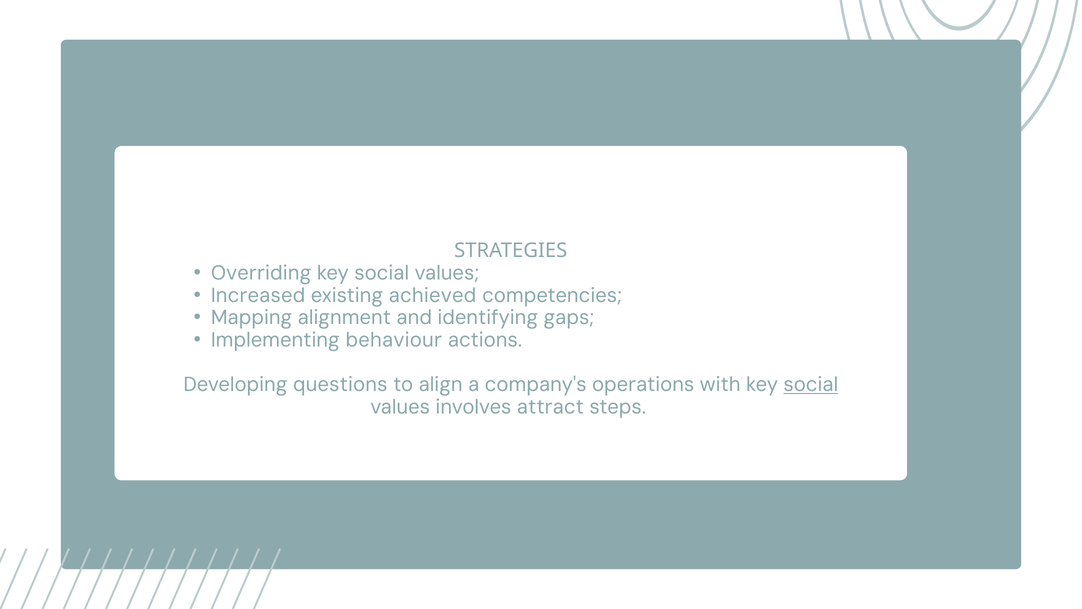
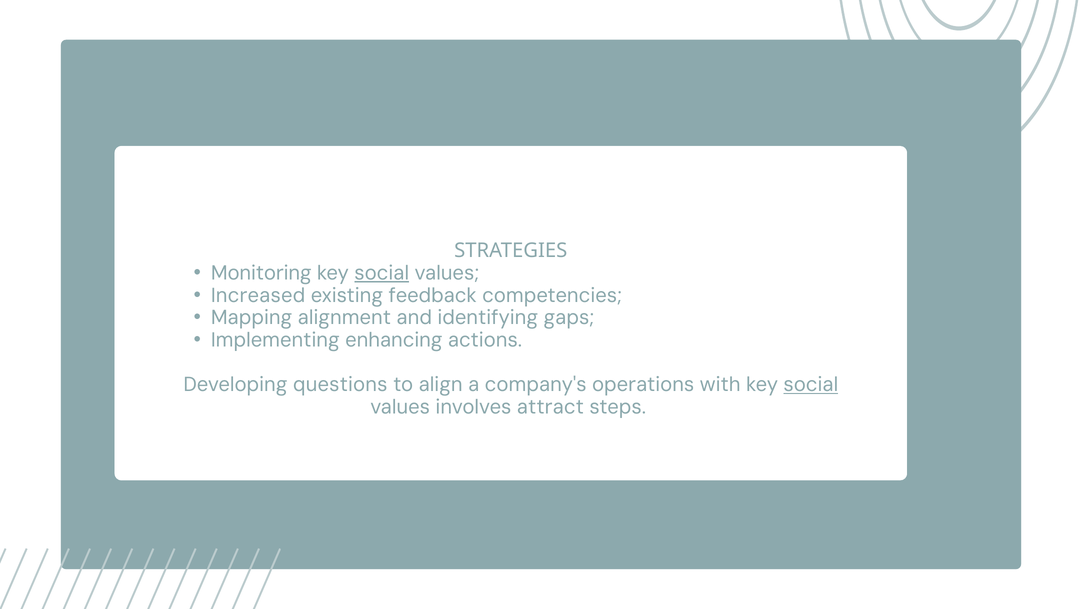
Overriding: Overriding -> Monitoring
social at (382, 273) underline: none -> present
achieved: achieved -> feedback
behaviour: behaviour -> enhancing
